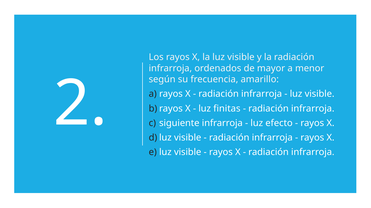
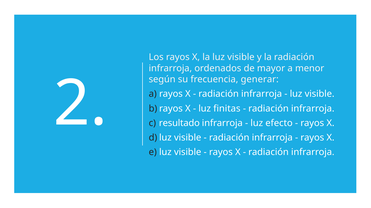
amarillo: amarillo -> generar
siguiente: siguiente -> resultado
